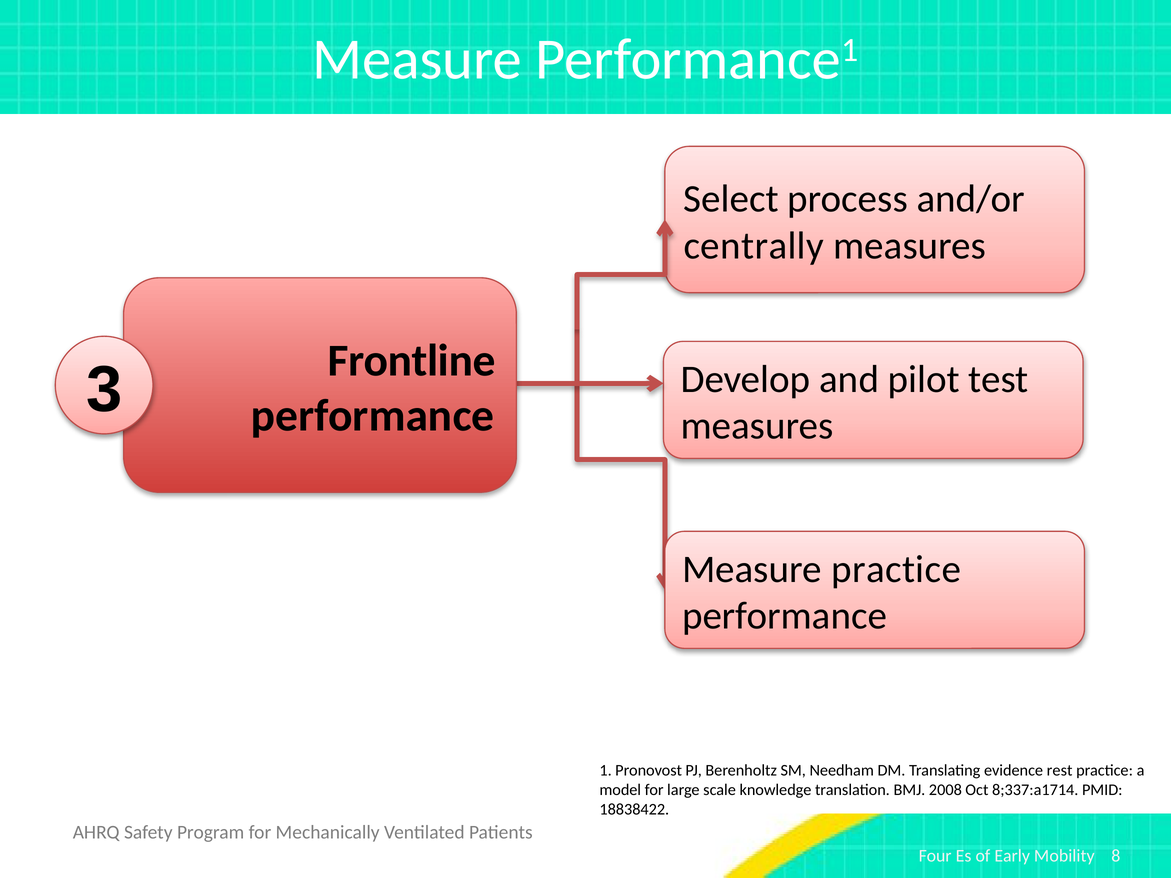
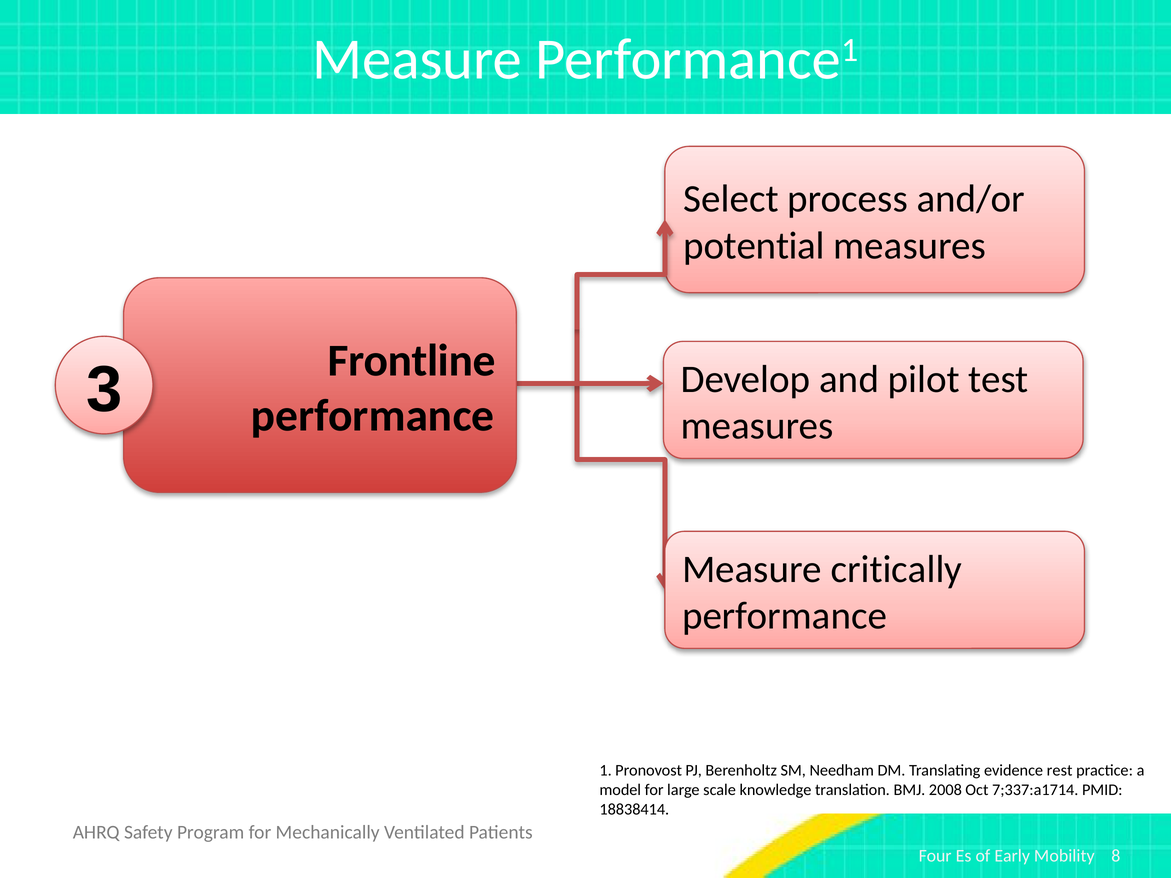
centrally: centrally -> potential
Measure practice: practice -> critically
8;337:a1714: 8;337:a1714 -> 7;337:a1714
18838422: 18838422 -> 18838414
